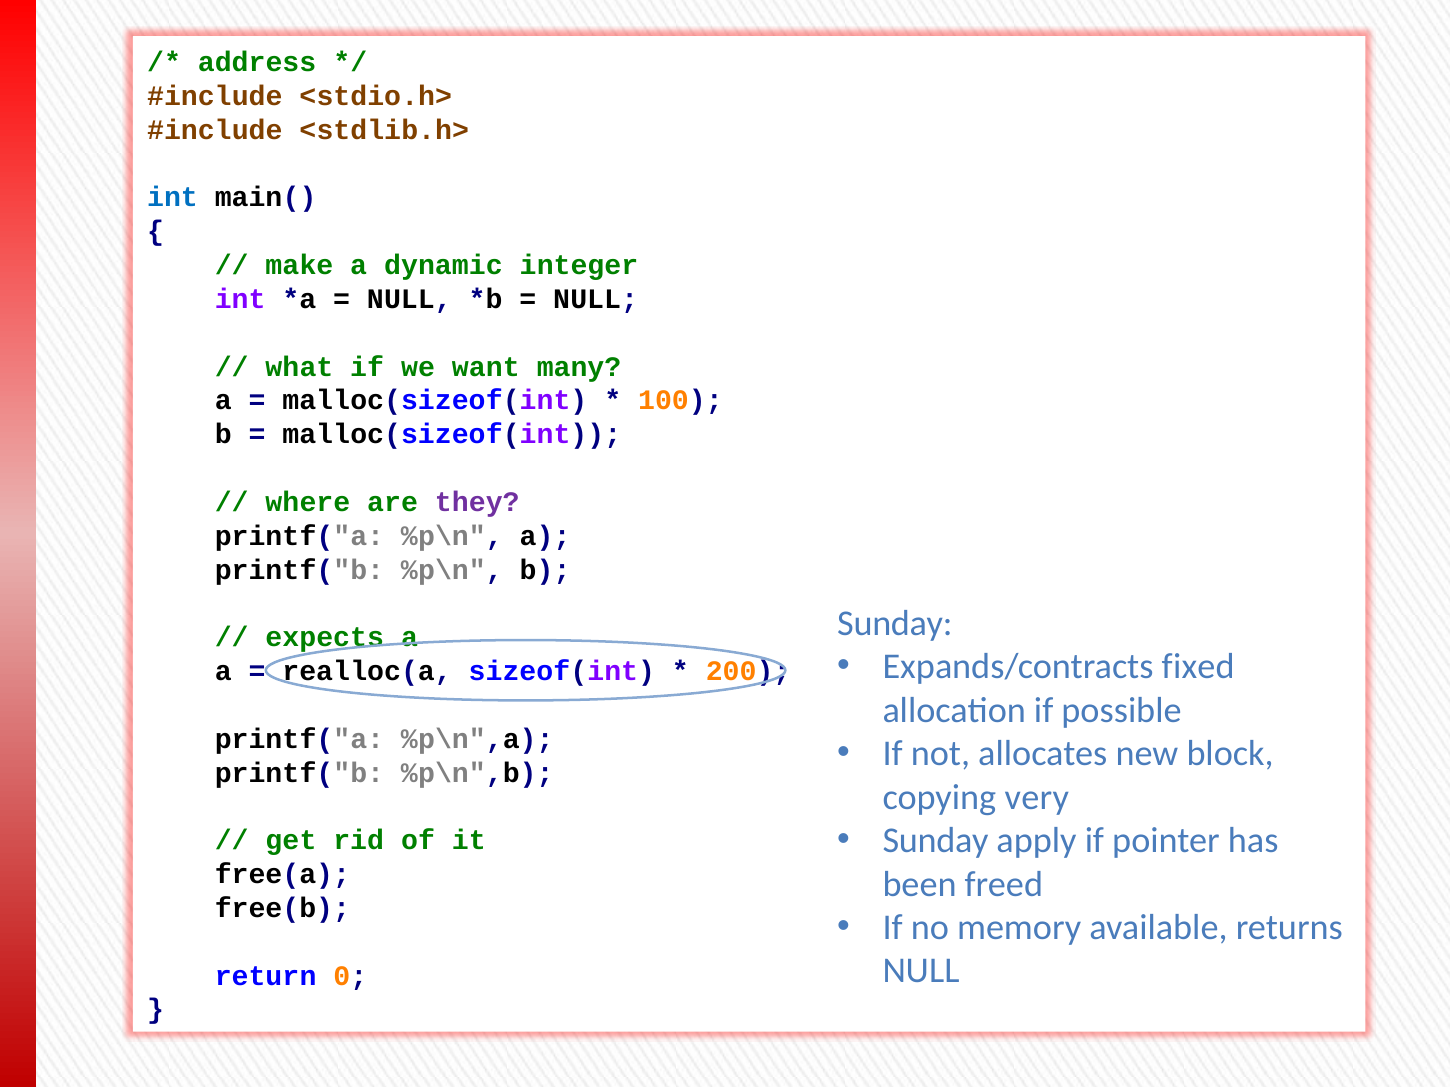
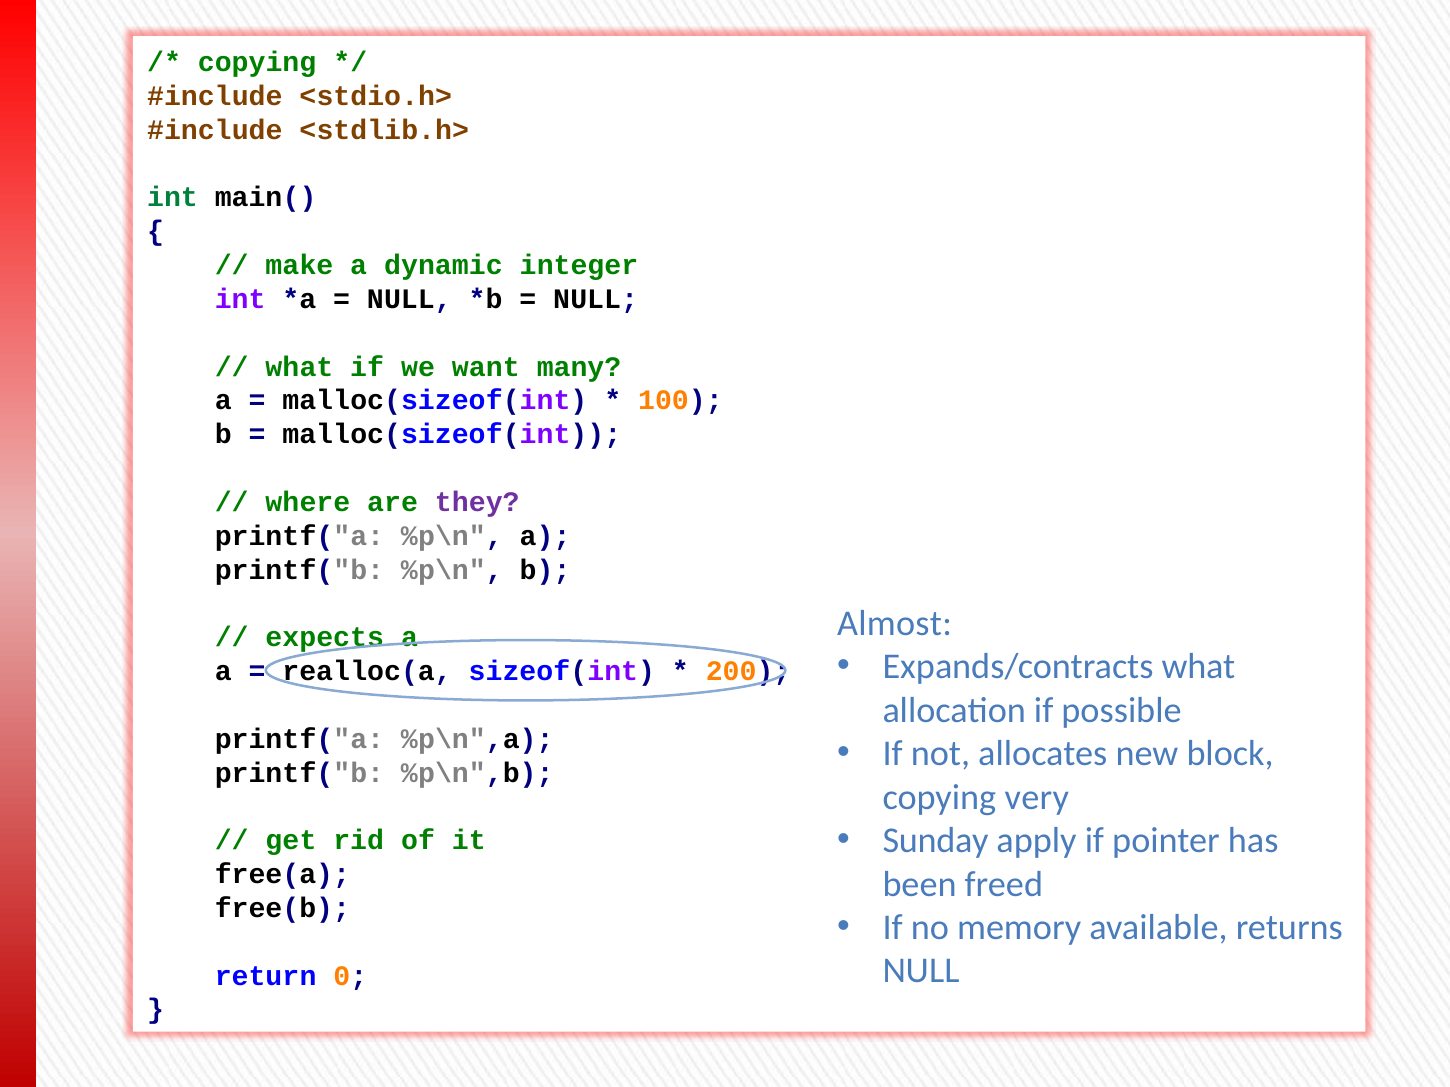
address at (257, 62): address -> copying
int at (172, 198) colour: blue -> green
Sunday at (895, 623): Sunday -> Almost
Expands/contracts fixed: fixed -> what
